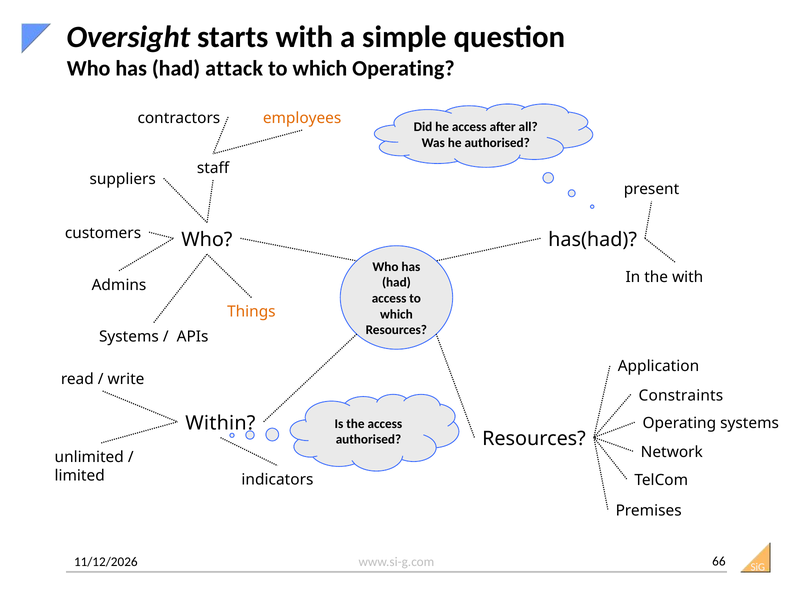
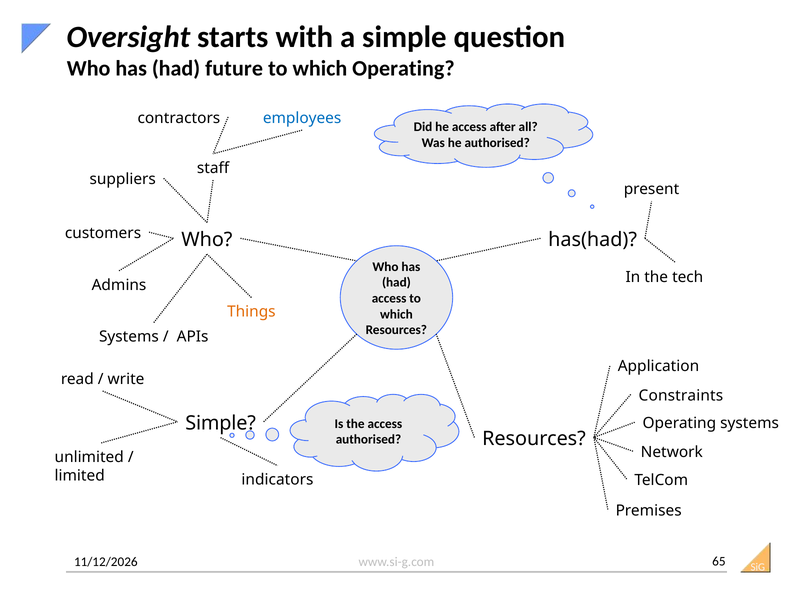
attack: attack -> future
employees colour: orange -> blue
the with: with -> tech
Within at (220, 423): Within -> Simple
66: 66 -> 65
